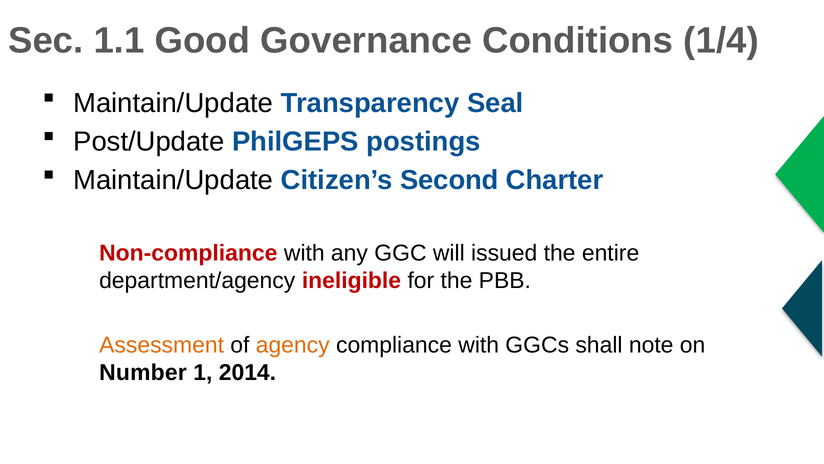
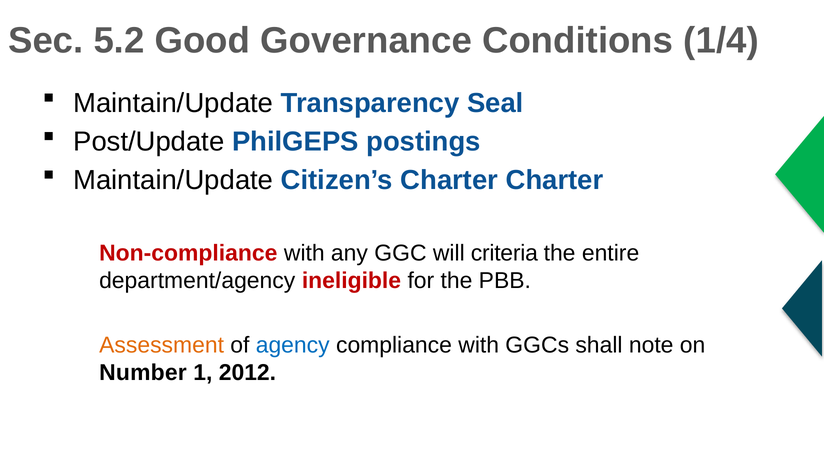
1.1: 1.1 -> 5.2
Citizen’s Second: Second -> Charter
issued: issued -> criteria
agency colour: orange -> blue
2014: 2014 -> 2012
